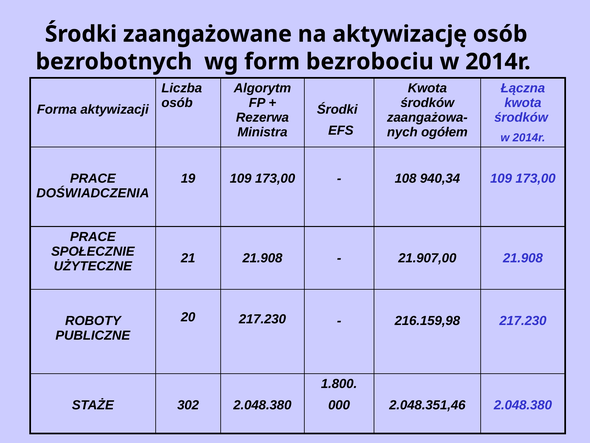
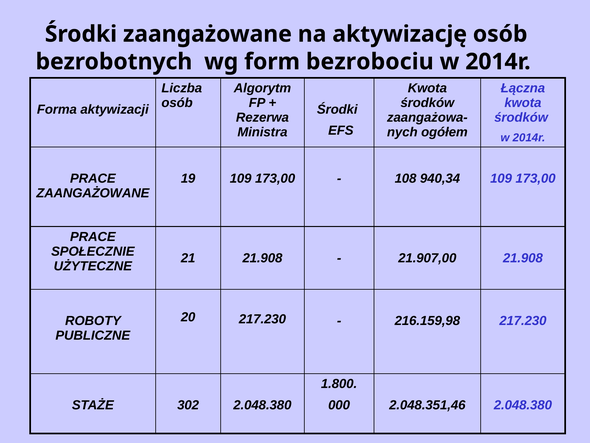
DOŚWIADCZENIA at (93, 193): DOŚWIADCZENIA -> ZAANGAŻOWANE
